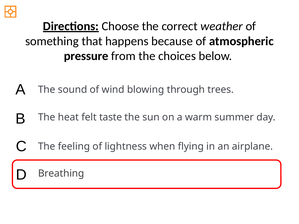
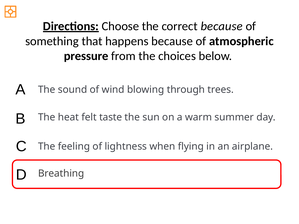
correct weather: weather -> because
